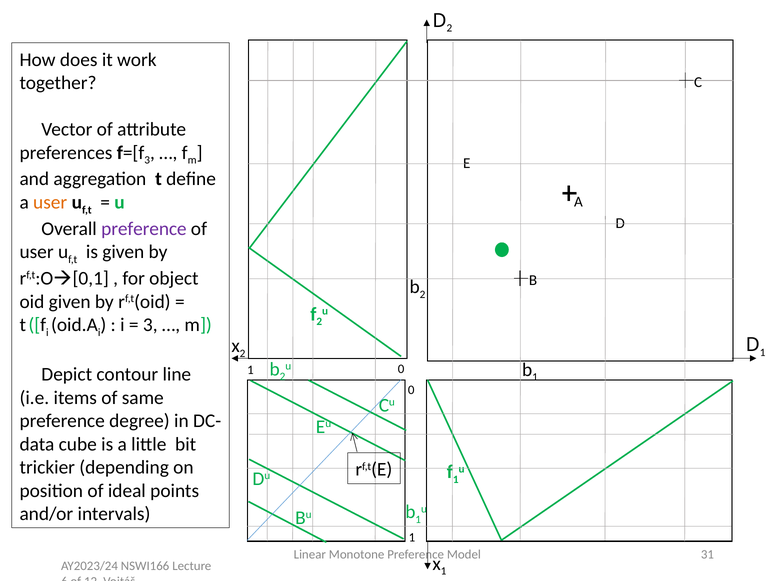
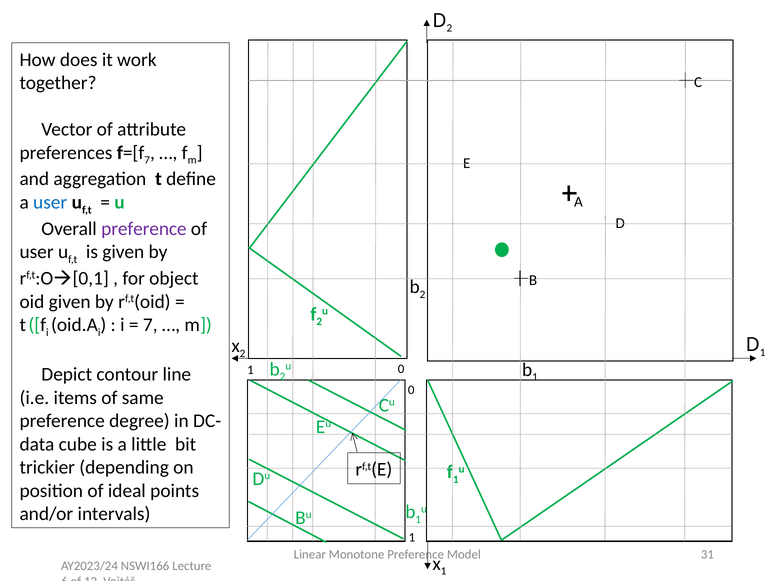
3 at (147, 160): 3 -> 7
user at (50, 202) colour: orange -> blue
3 at (150, 325): 3 -> 7
